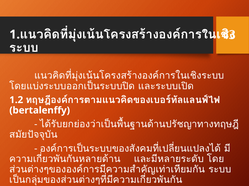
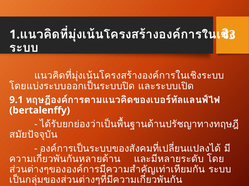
1.2: 1.2 -> 9.1
